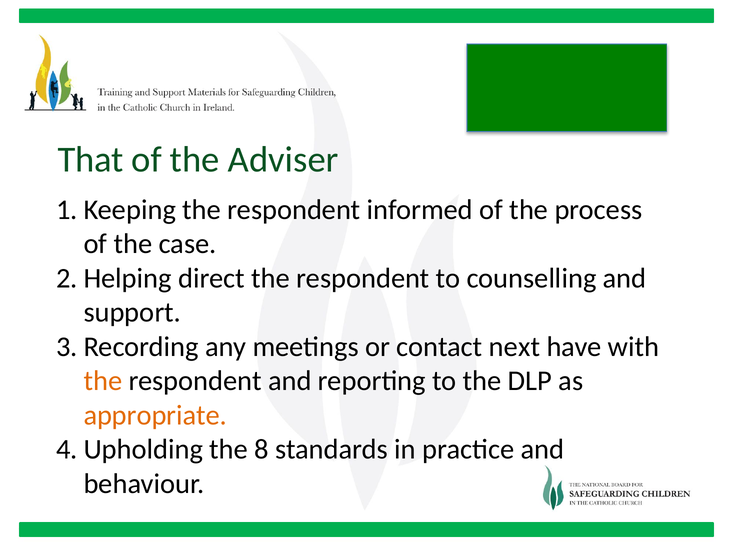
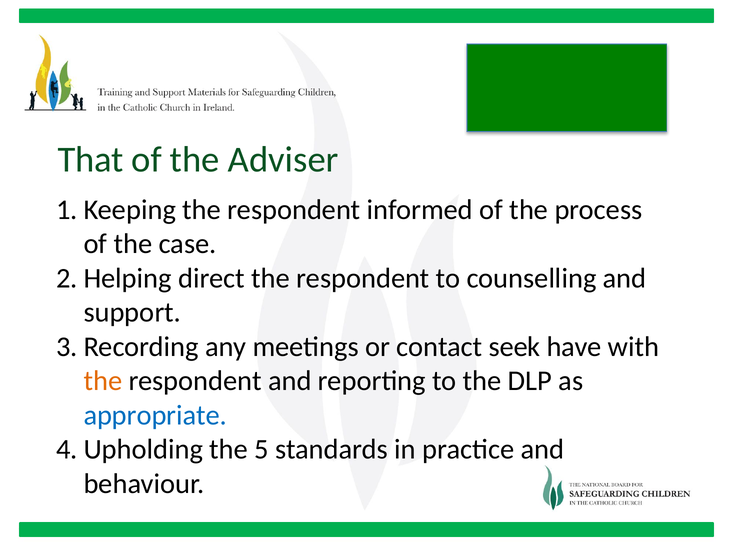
next: next -> seek
appropriate colour: orange -> blue
8: 8 -> 5
